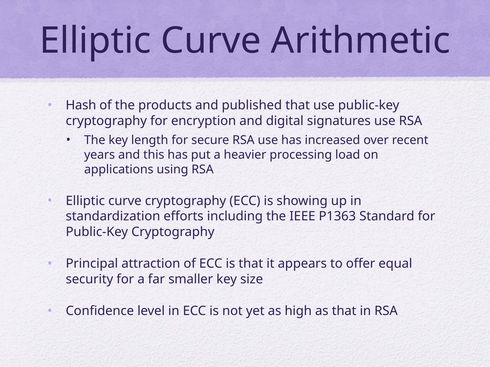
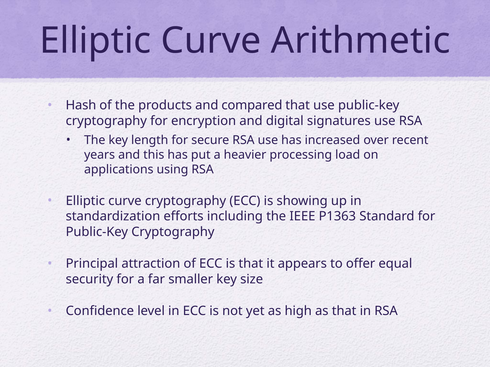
published: published -> compared
